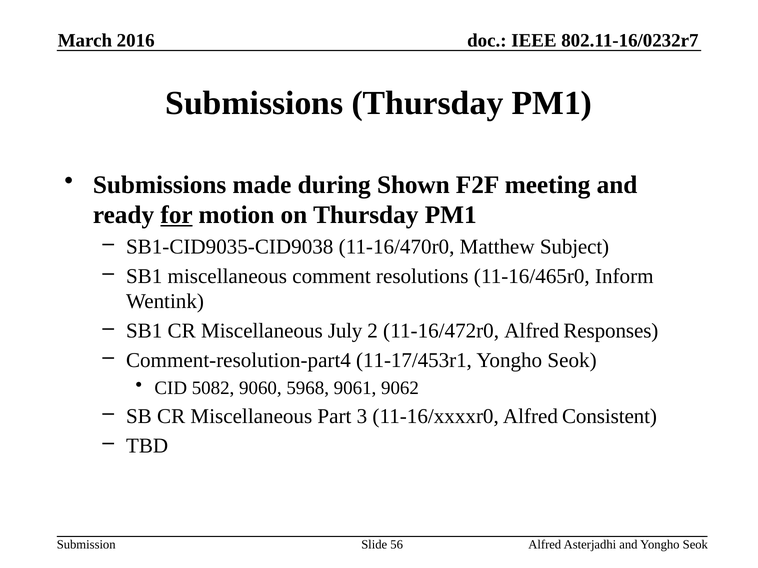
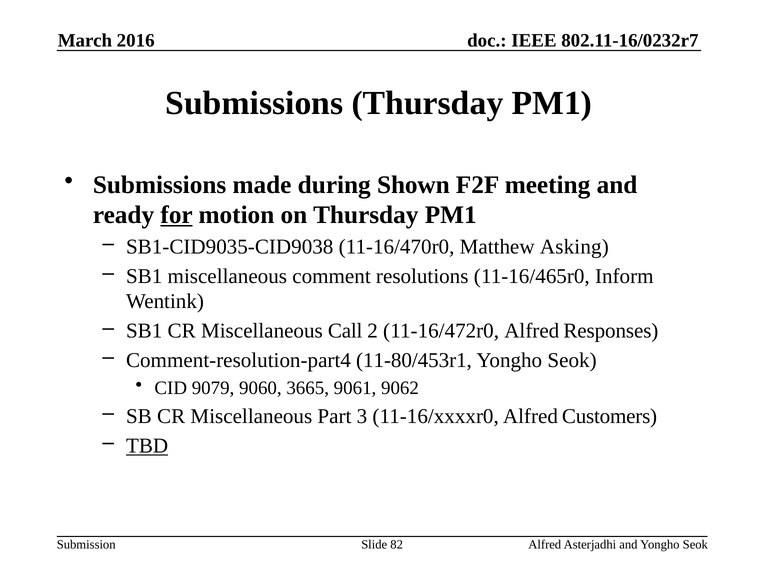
Subject: Subject -> Asking
July: July -> Call
11-17/453r1: 11-17/453r1 -> 11-80/453r1
5082: 5082 -> 9079
5968: 5968 -> 3665
Consistent: Consistent -> Customers
TBD underline: none -> present
56: 56 -> 82
